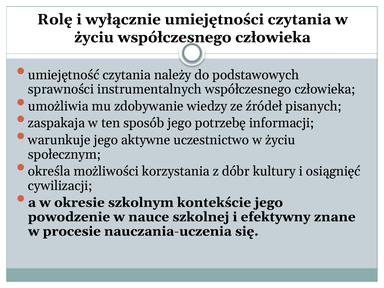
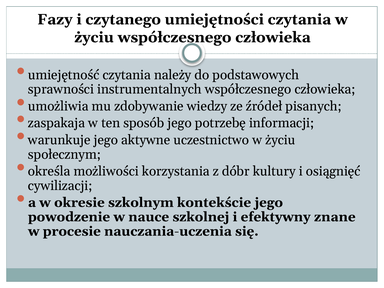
Rolę: Rolę -> Fazy
wyłącznie: wyłącznie -> czytanego
